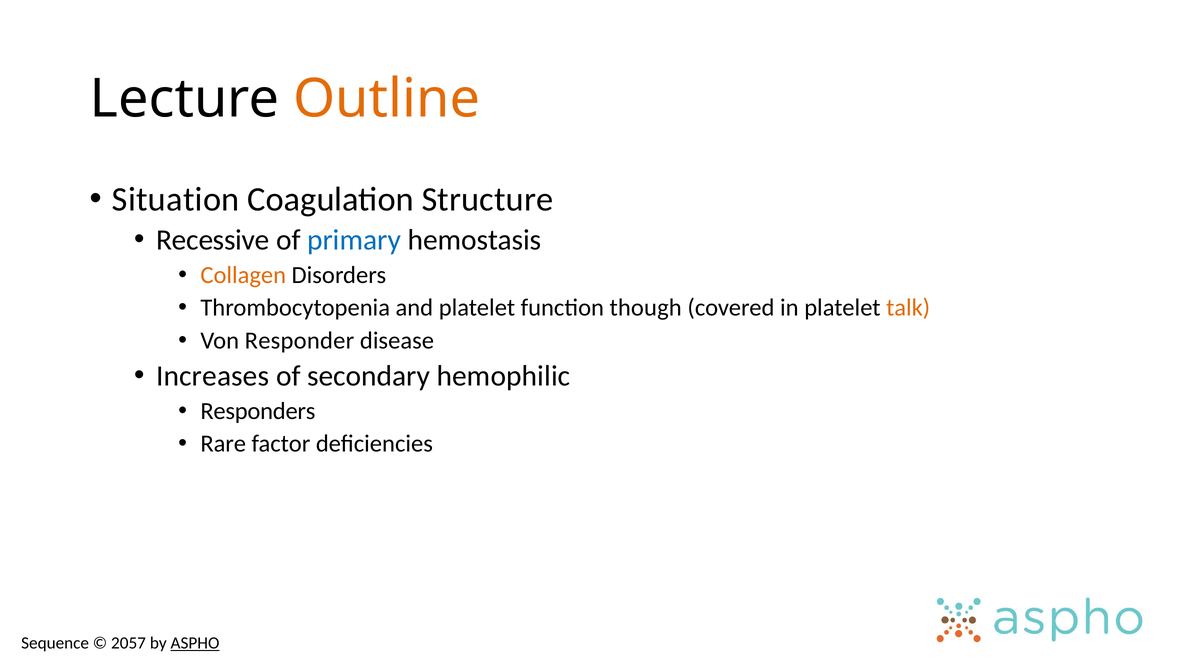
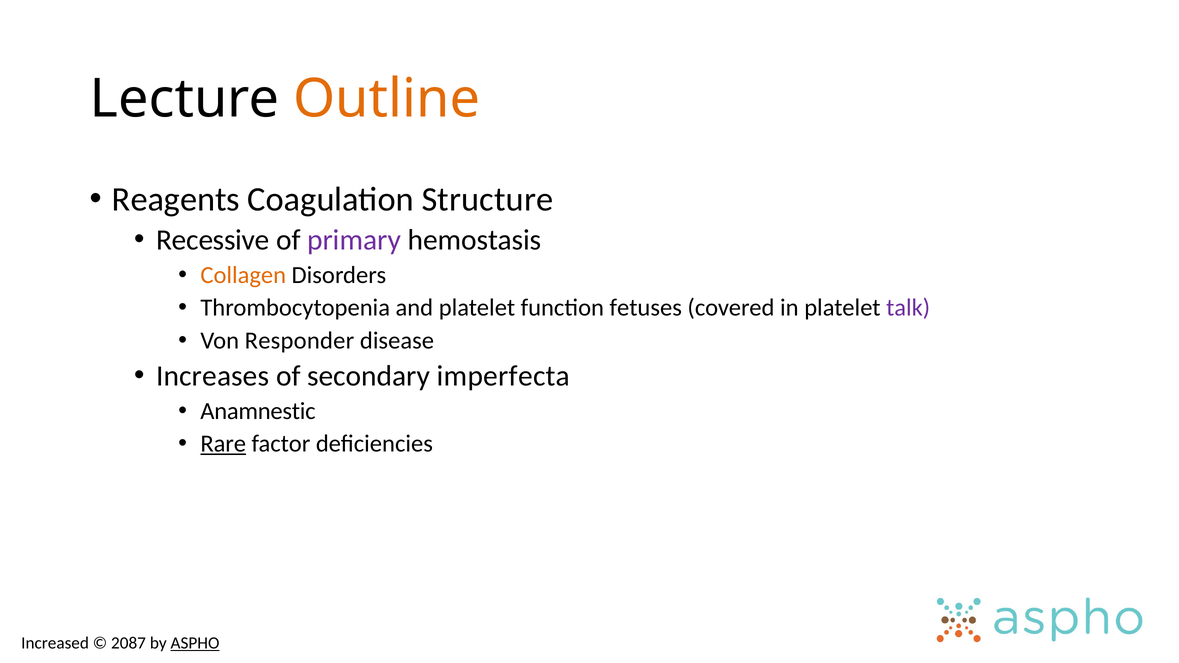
Situation: Situation -> Reagents
primary colour: blue -> purple
though: though -> fetuses
talk colour: orange -> purple
hemophilic: hemophilic -> imperfecta
Responders: Responders -> Anamnestic
Rare underline: none -> present
Sequence: Sequence -> Increased
2057: 2057 -> 2087
